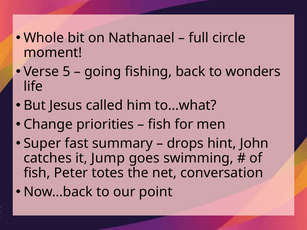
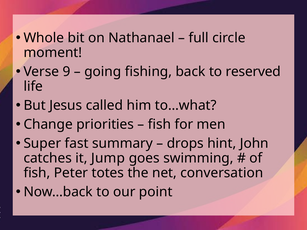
5: 5 -> 9
wonders: wonders -> reserved
